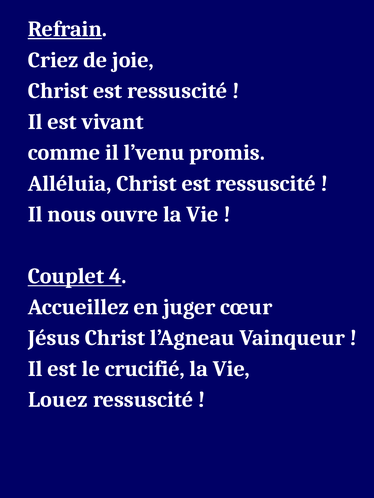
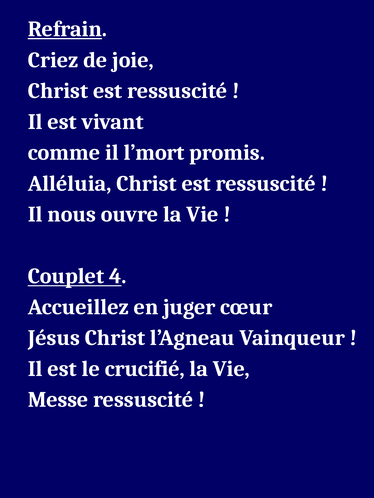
l’venu: l’venu -> l’mort
Louez: Louez -> Messe
